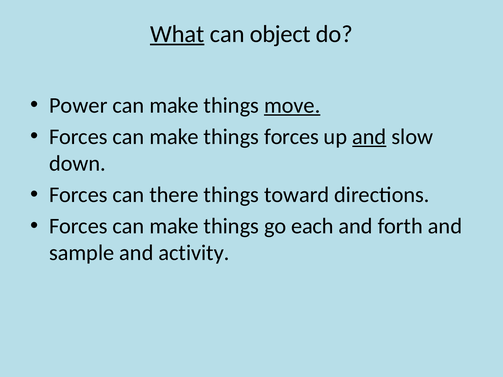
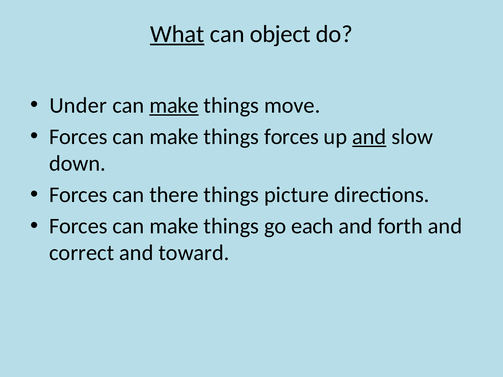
Power: Power -> Under
make at (174, 106) underline: none -> present
move underline: present -> none
toward: toward -> picture
sample: sample -> correct
activity: activity -> toward
